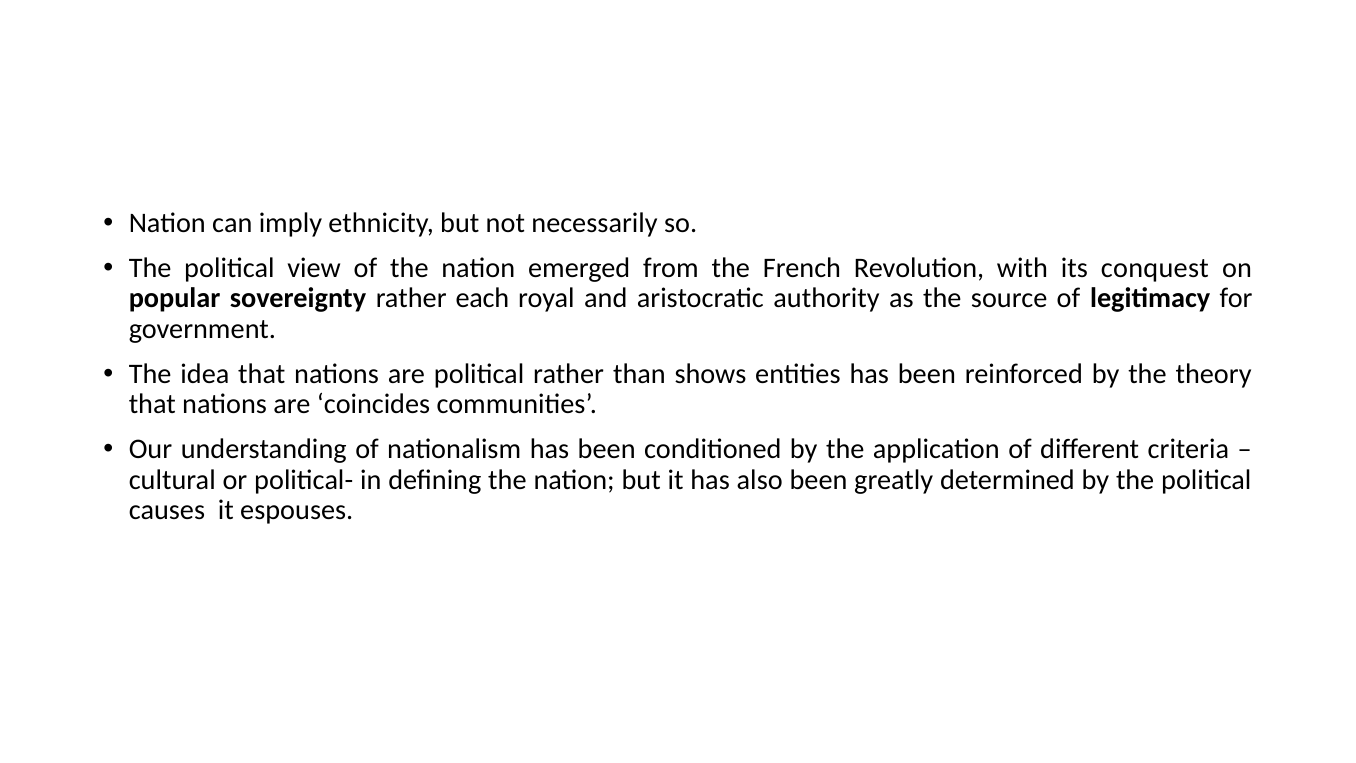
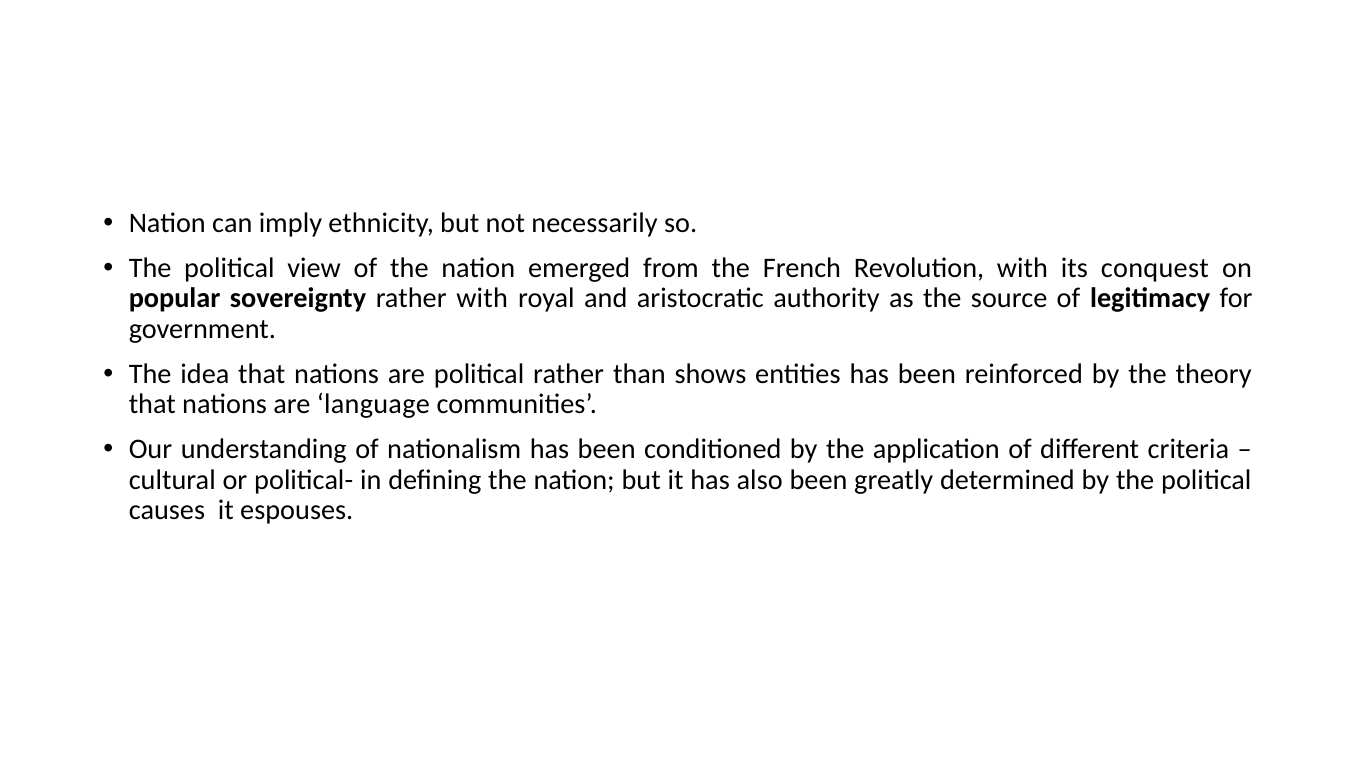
rather each: each -> with
coincides: coincides -> language
